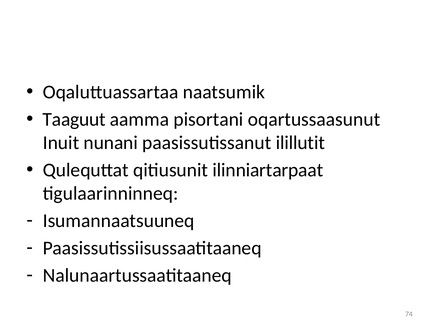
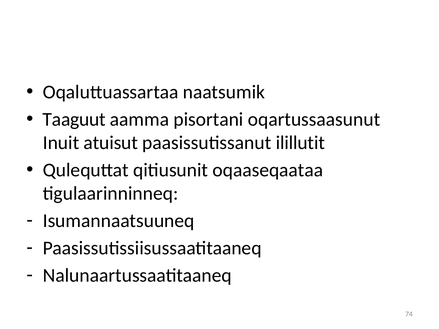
nunani: nunani -> atuisut
ilinniartarpaat: ilinniartarpaat -> oqaaseqaataa
